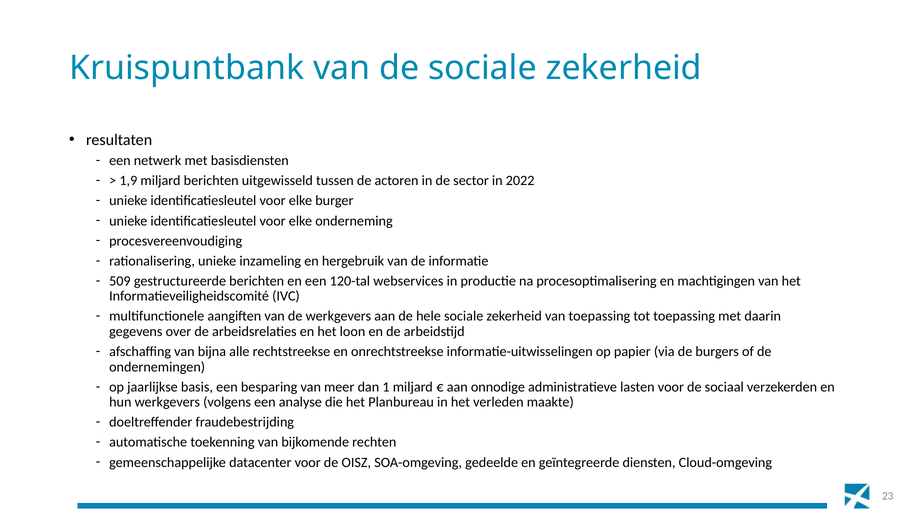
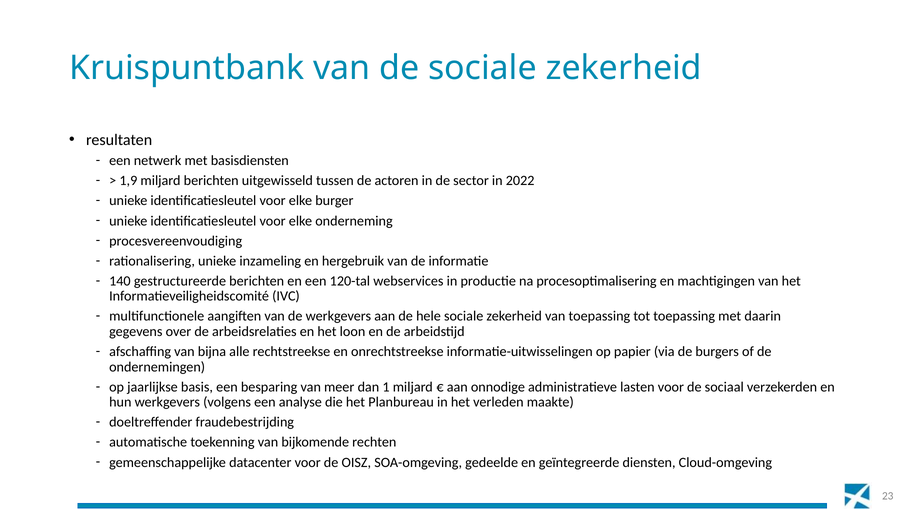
509: 509 -> 140
